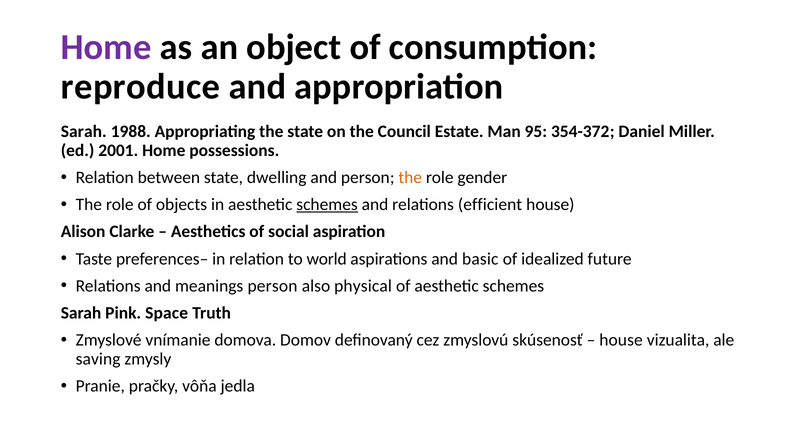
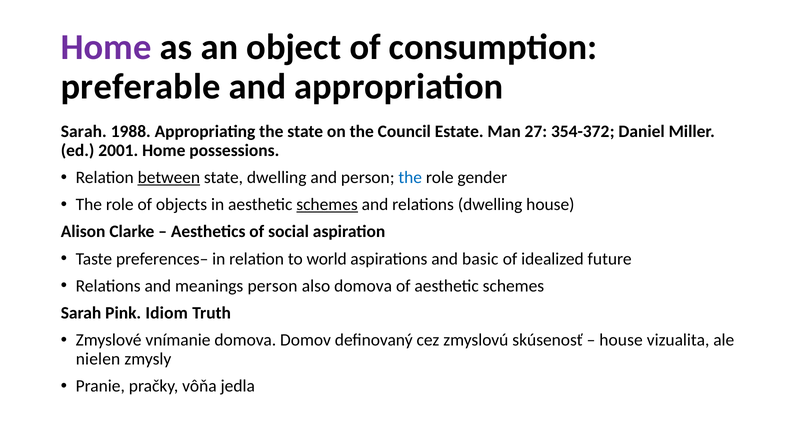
reproduce: reproduce -> preferable
95: 95 -> 27
between underline: none -> present
the at (410, 178) colour: orange -> blue
relations efficient: efficient -> dwelling
also physical: physical -> domova
Space: Space -> Idiom
saving: saving -> nielen
